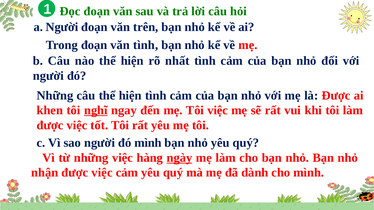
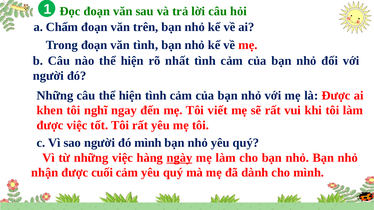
a Người: Người -> Chấm
nghĩ underline: present -> none
Tôi việc: việc -> viết
nhận được việc: việc -> cuối
